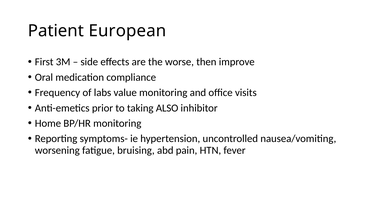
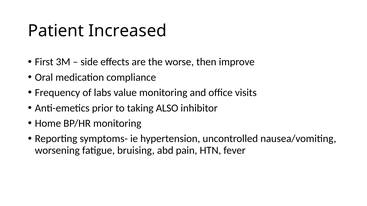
European: European -> Increased
